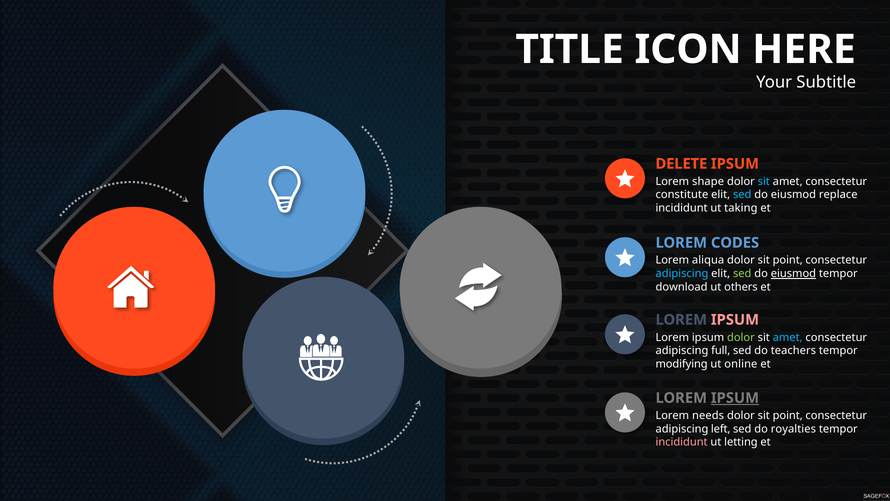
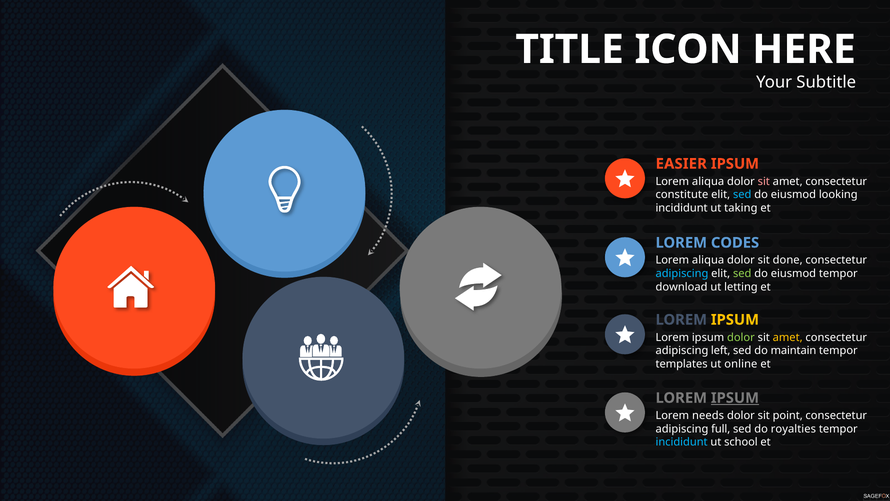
DELETE: DELETE -> EASIER
shape at (708, 181): shape -> aliqua
sit at (764, 181) colour: light blue -> pink
replace: replace -> looking
point at (788, 260): point -> done
eiusmod at (793, 273) underline: present -> none
others: others -> letting
IPSUM at (735, 320) colour: pink -> yellow
amet at (788, 337) colour: light blue -> yellow
full: full -> left
teachers: teachers -> maintain
modifying: modifying -> templates
left: left -> full
incididunt at (682, 442) colour: pink -> light blue
letting: letting -> school
